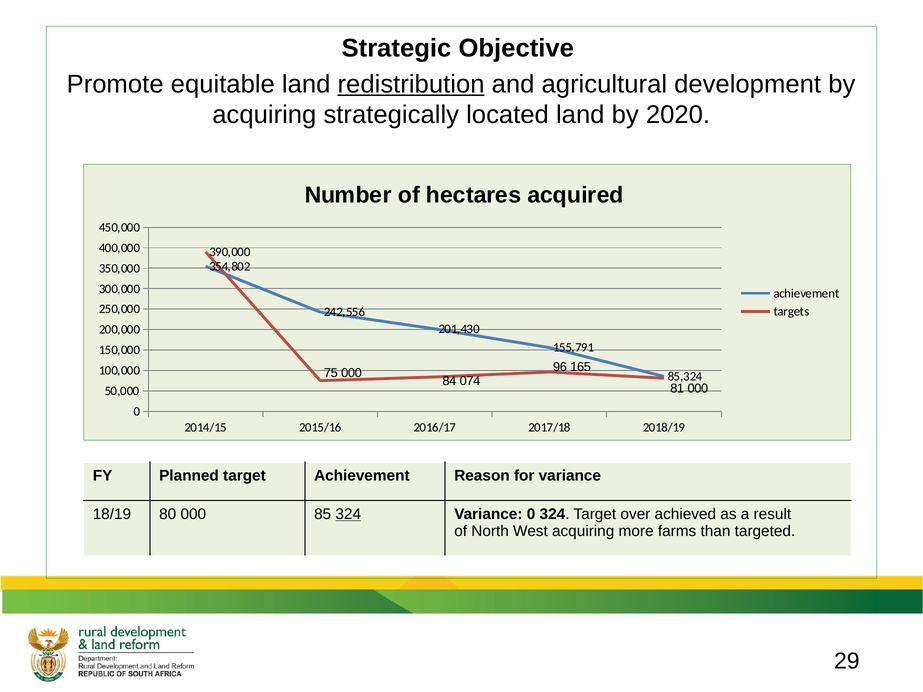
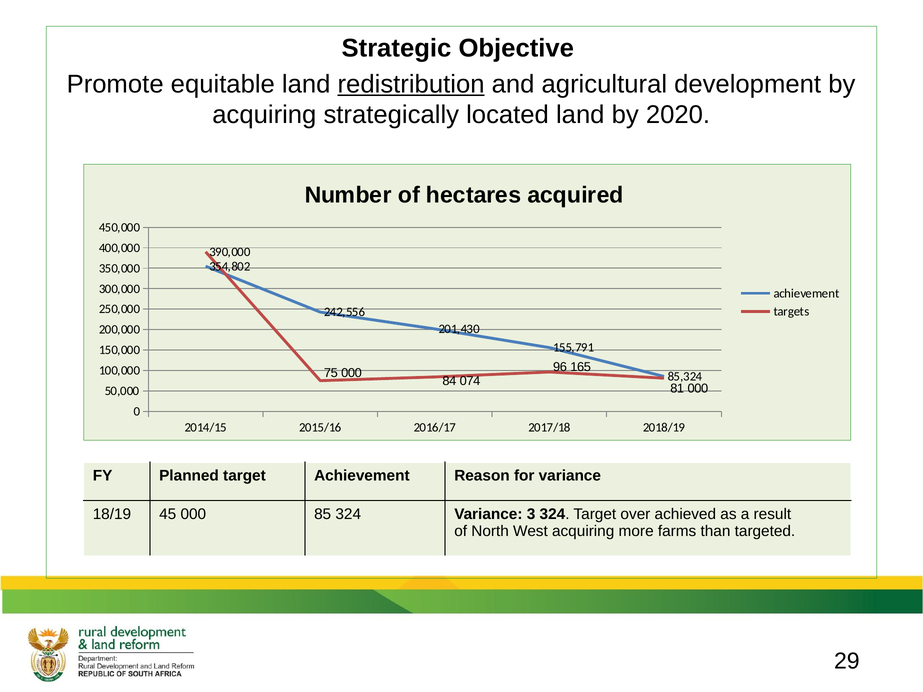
80: 80 -> 45
324 at (348, 514) underline: present -> none
Variance 0: 0 -> 3
